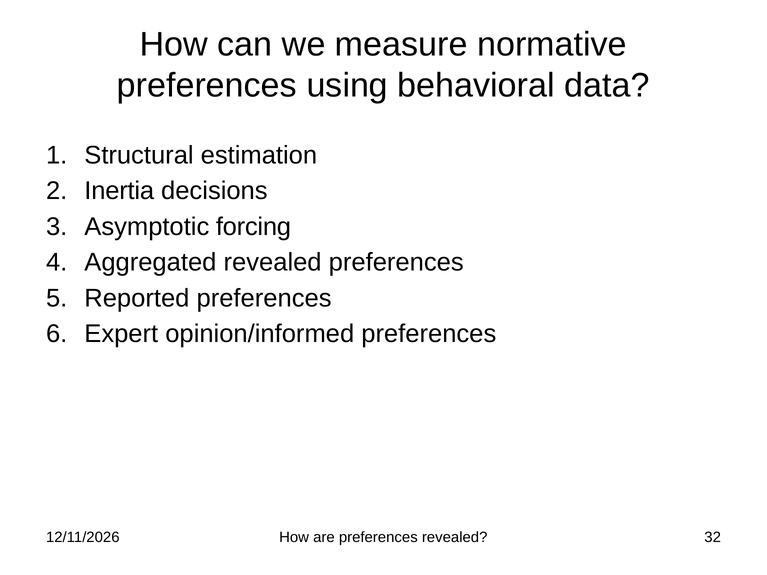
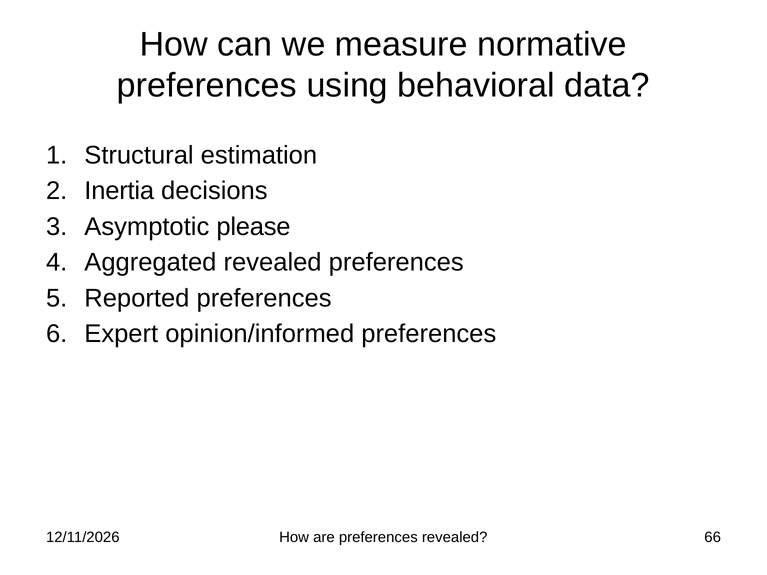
forcing: forcing -> please
32: 32 -> 66
